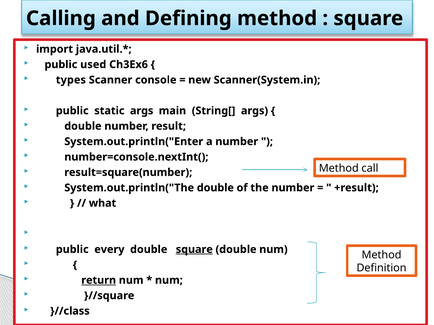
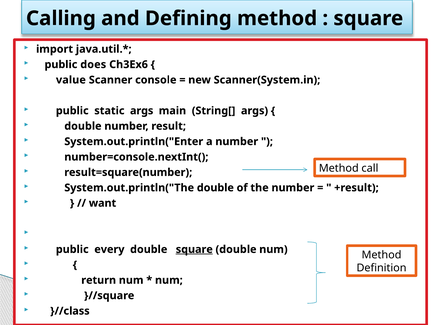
used: used -> does
types: types -> value
what: what -> want
return underline: present -> none
